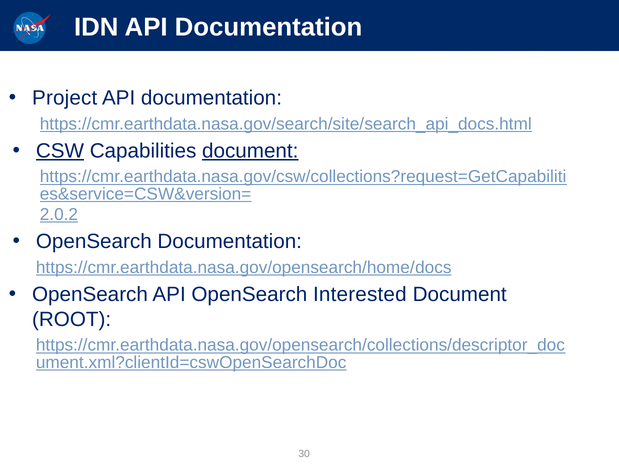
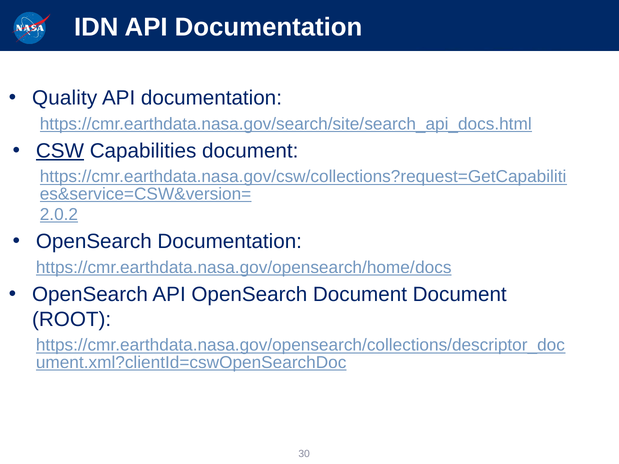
Project: Project -> Quality
document at (250, 151) underline: present -> none
OpenSearch Interested: Interested -> Document
